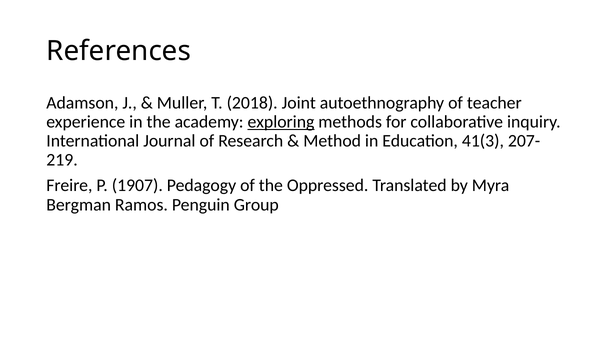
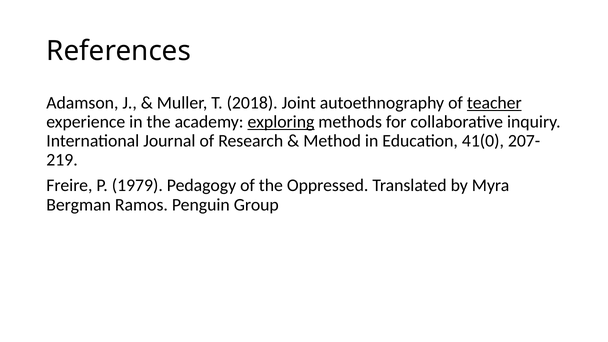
teacher underline: none -> present
41(3: 41(3 -> 41(0
1907: 1907 -> 1979
